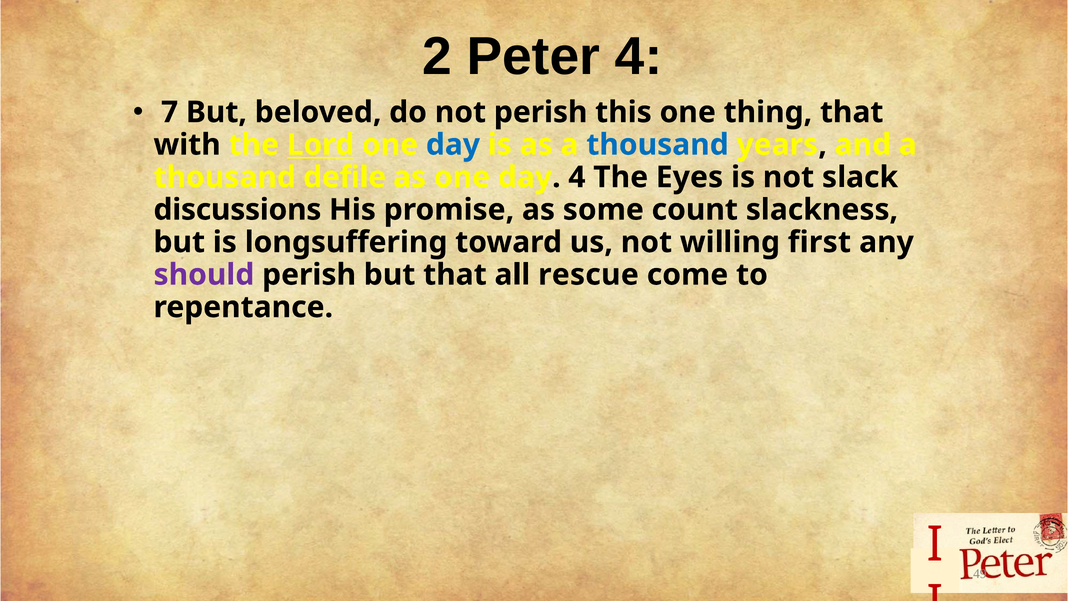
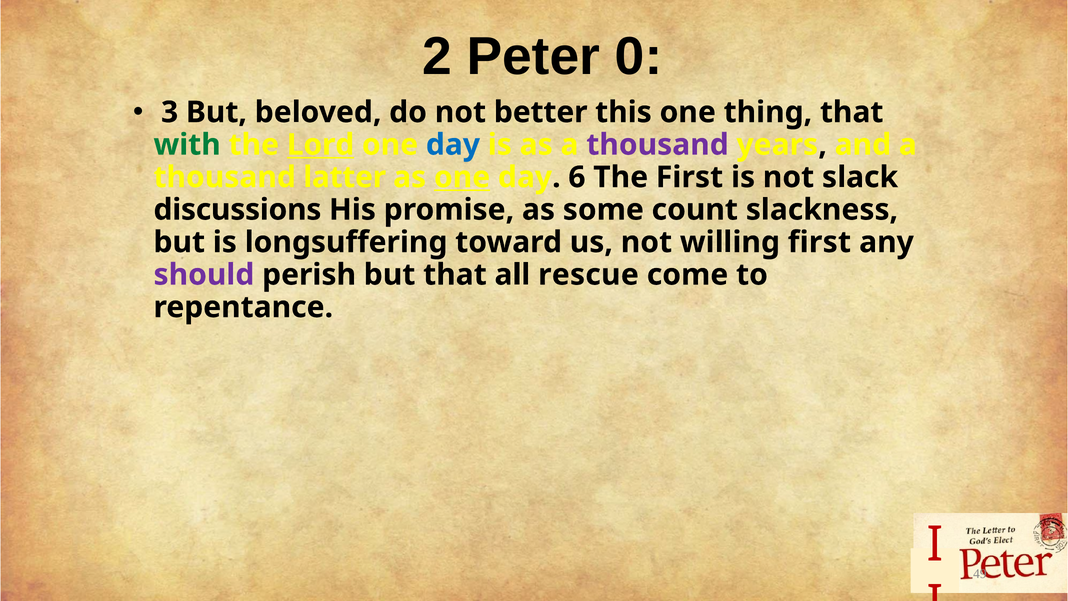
Peter 4: 4 -> 0
7: 7 -> 3
not perish: perish -> better
with colour: black -> green
thousand at (658, 145) colour: blue -> purple
defile: defile -> latter
one at (462, 177) underline: none -> present
day 4: 4 -> 6
The Eyes: Eyes -> First
